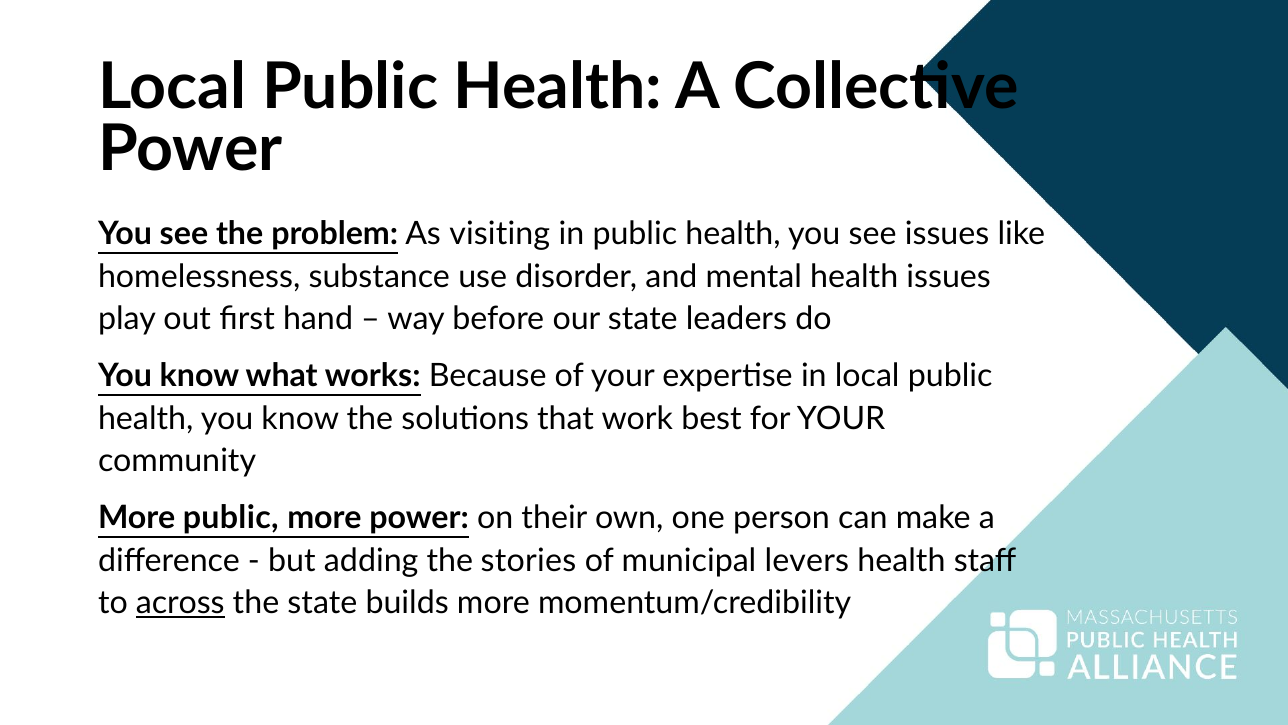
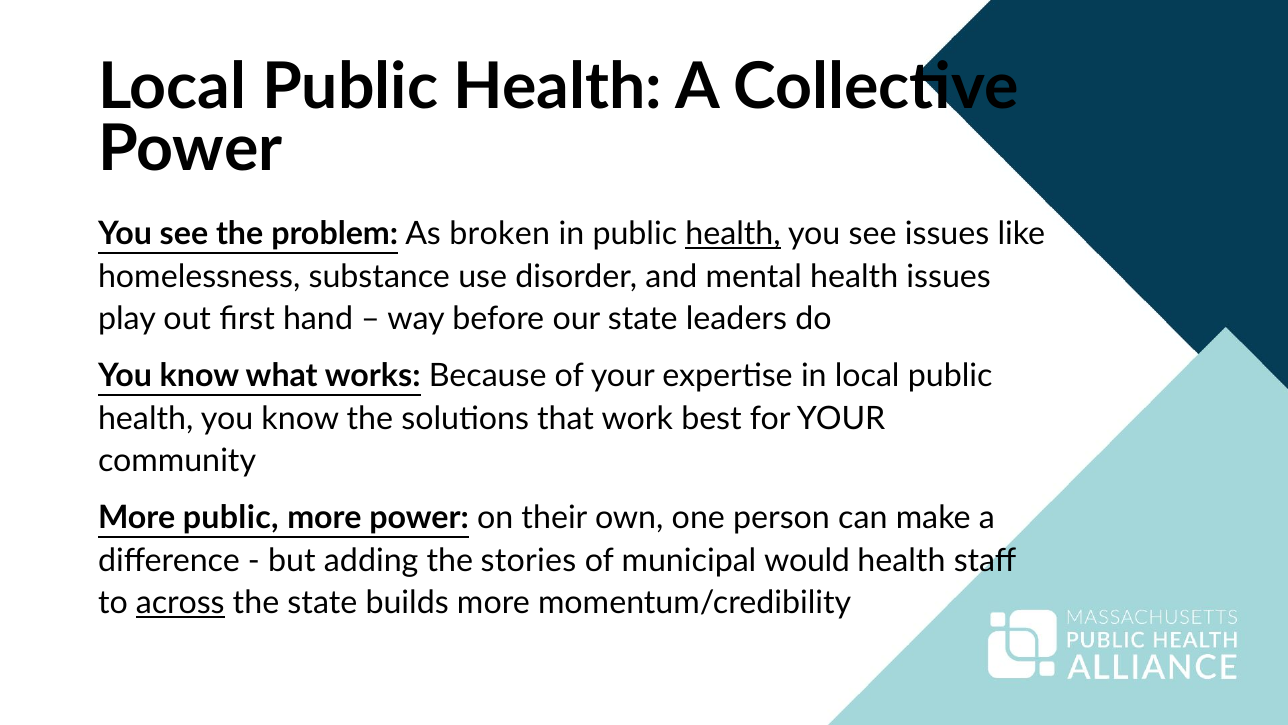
visiting: visiting -> broken
health at (733, 234) underline: none -> present
levers: levers -> would
